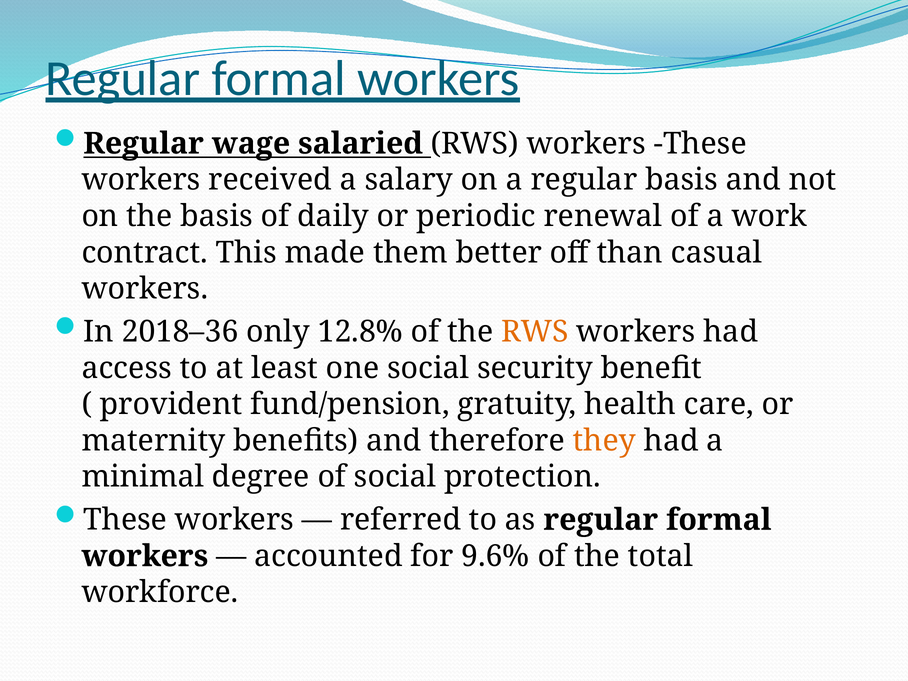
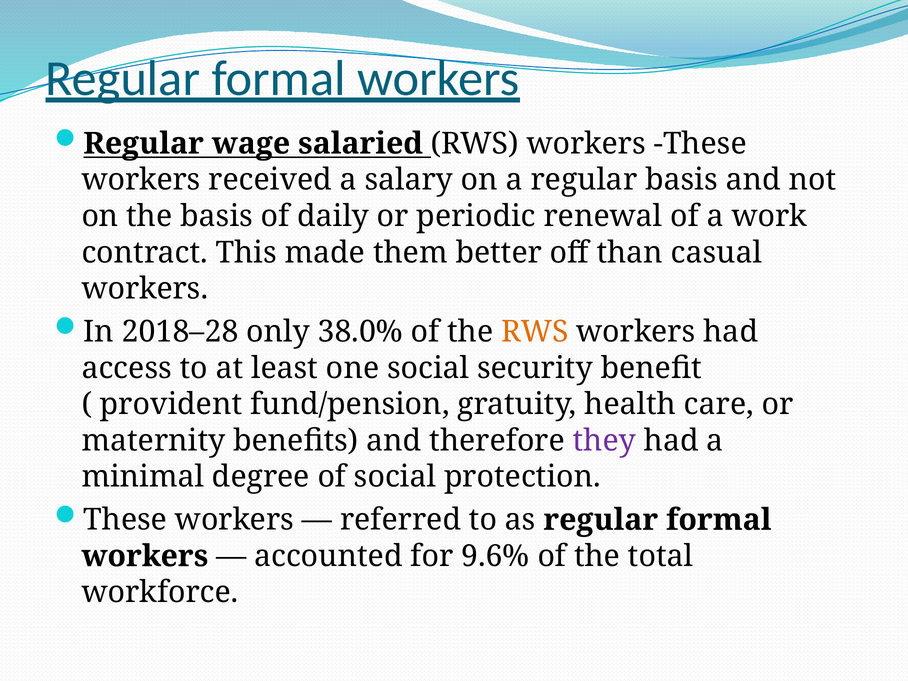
2018–36: 2018–36 -> 2018–28
12.8%: 12.8% -> 38.0%
they colour: orange -> purple
